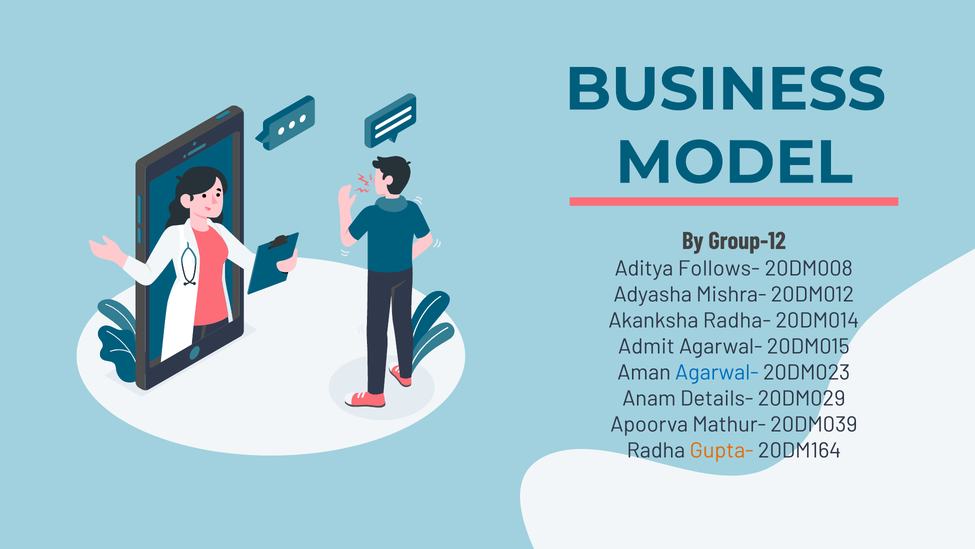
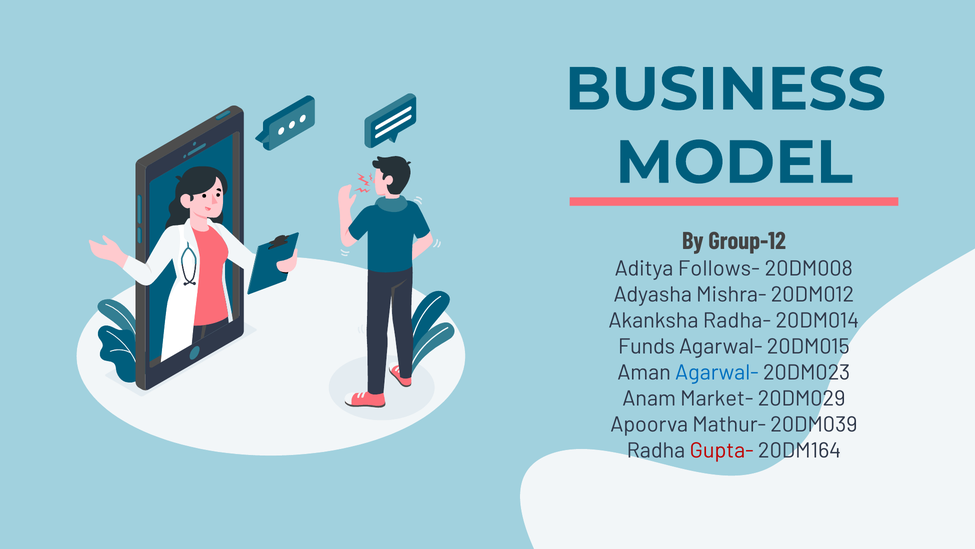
Admit: Admit -> Funds
Details-: Details- -> Market-
Gupta- colour: orange -> red
